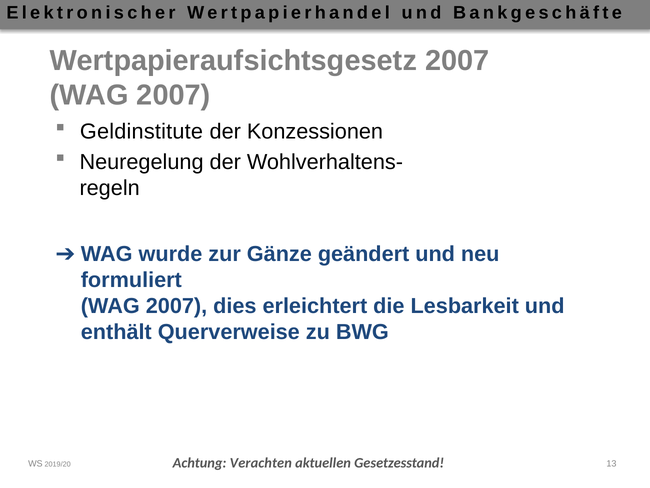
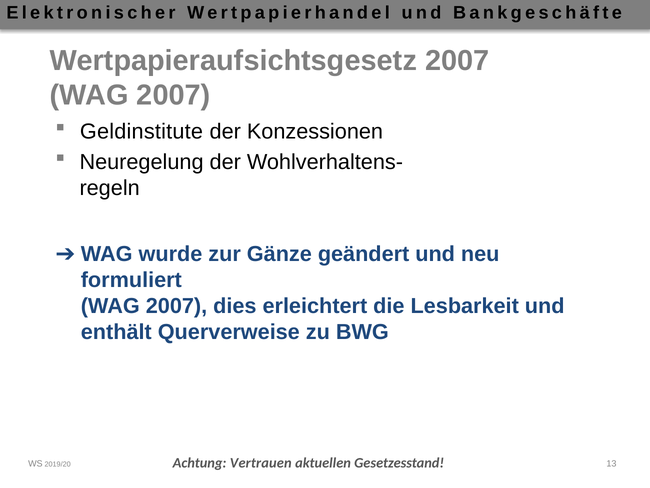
Verachten: Verachten -> Vertrauen
